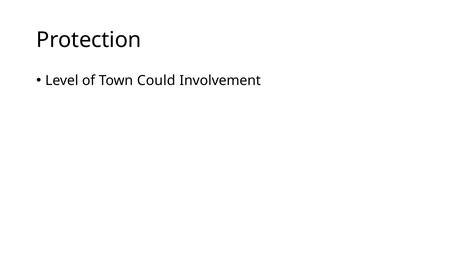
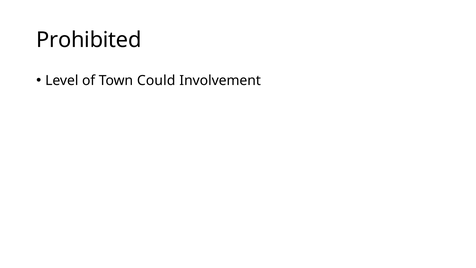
Protection: Protection -> Prohibited
